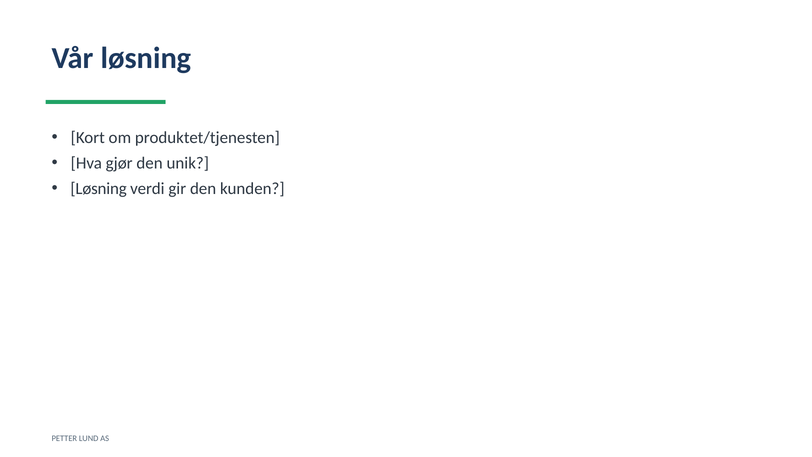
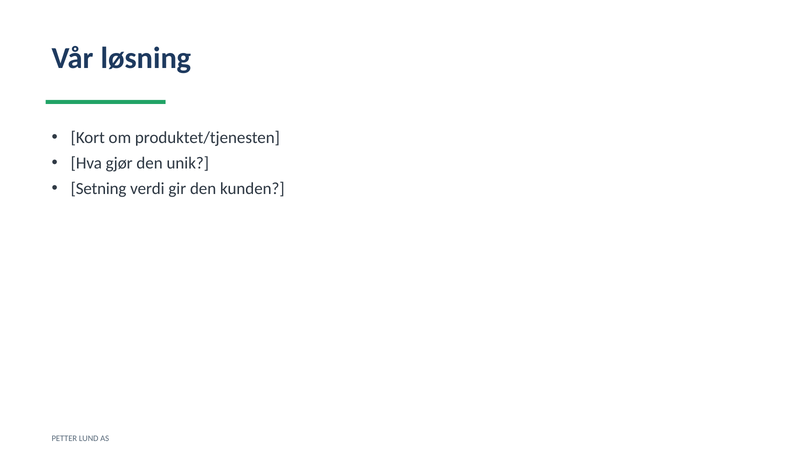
Løsning at (99, 188): Løsning -> Setning
